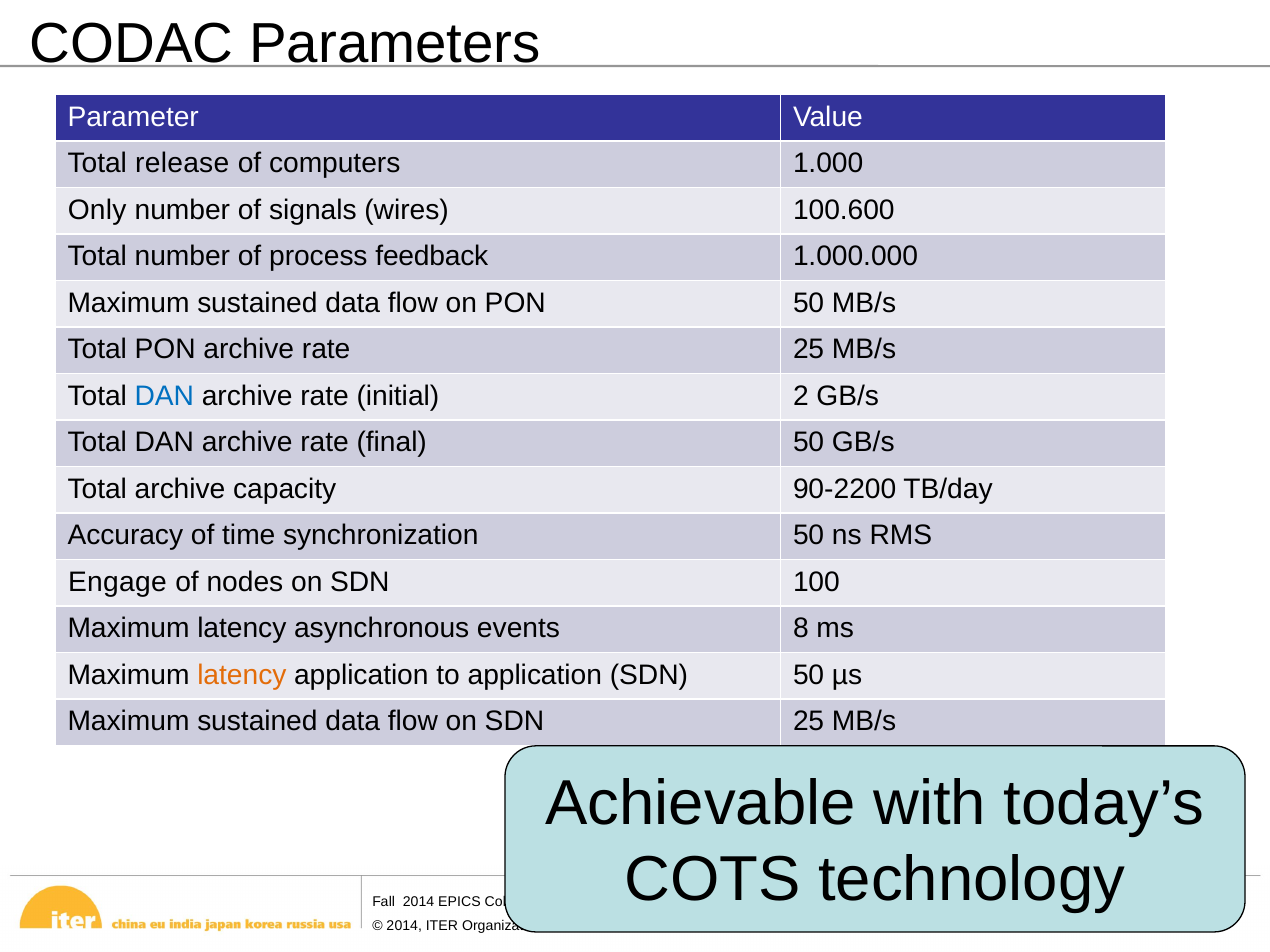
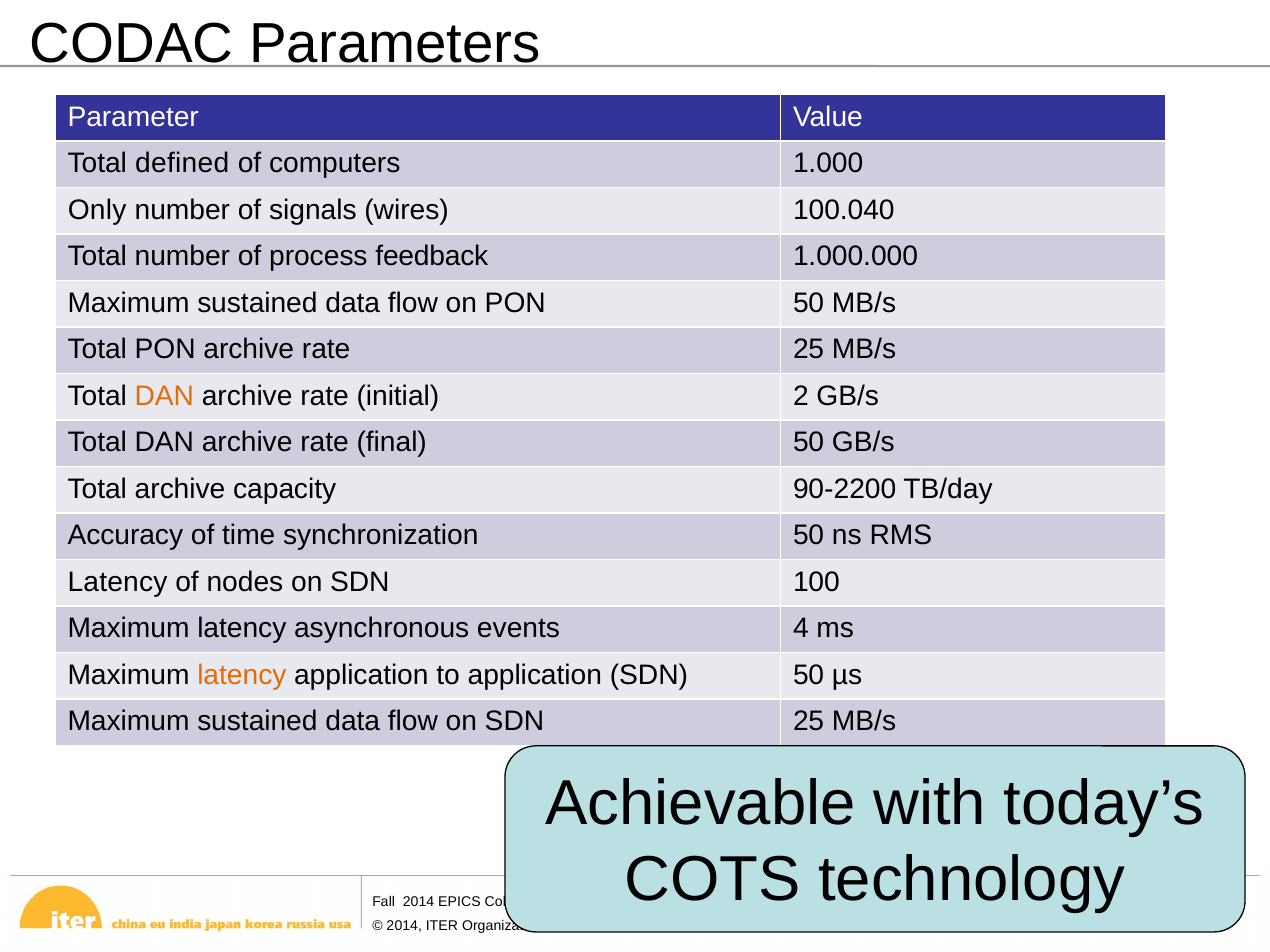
release: release -> defined
100.600: 100.600 -> 100.040
DAN at (164, 396) colour: blue -> orange
Engage at (117, 582): Engage -> Latency
events 8: 8 -> 4
